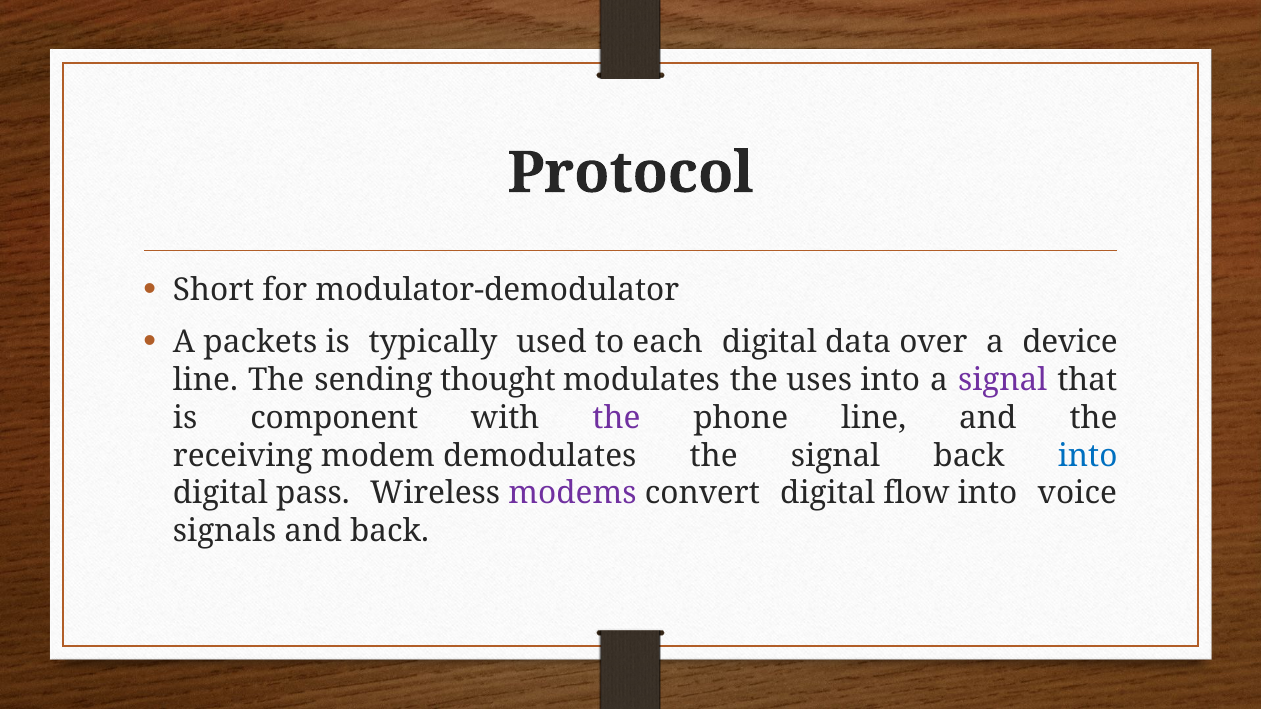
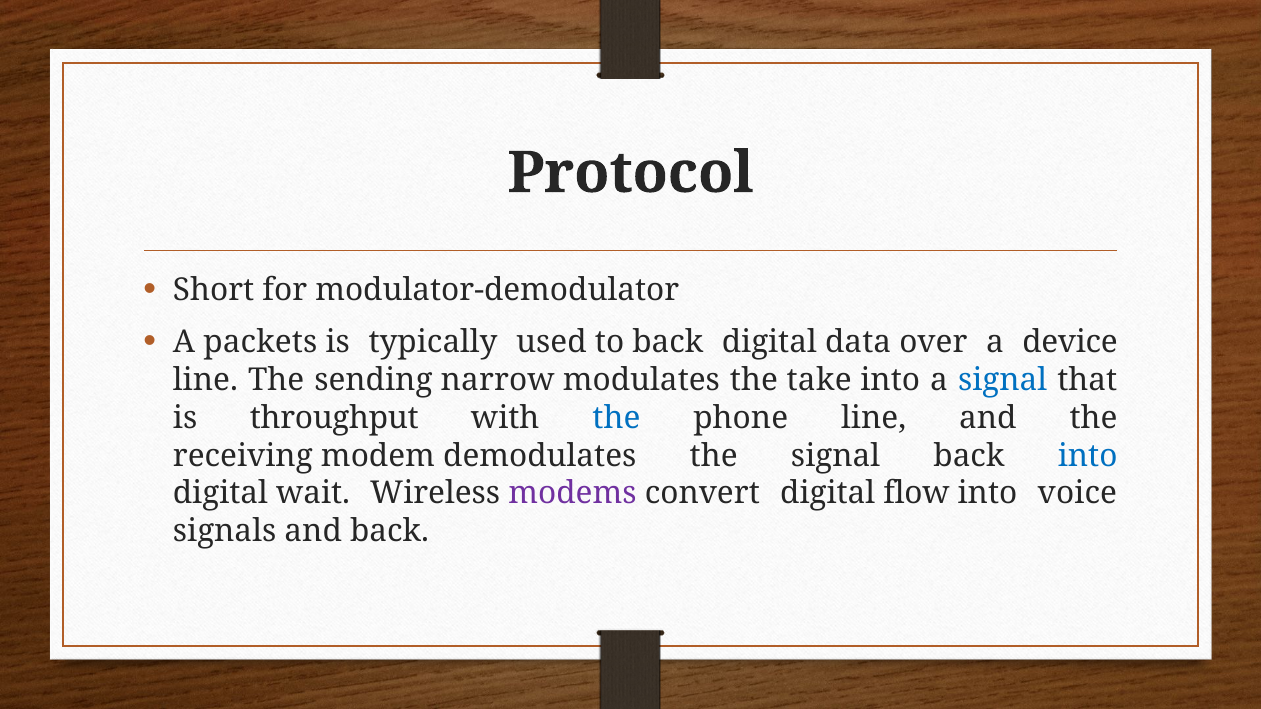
to each: each -> back
thought: thought -> narrow
uses: uses -> take
signal at (1003, 380) colour: purple -> blue
component: component -> throughput
the at (616, 418) colour: purple -> blue
pass: pass -> wait
